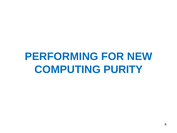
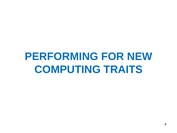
PURITY: PURITY -> TRAITS
